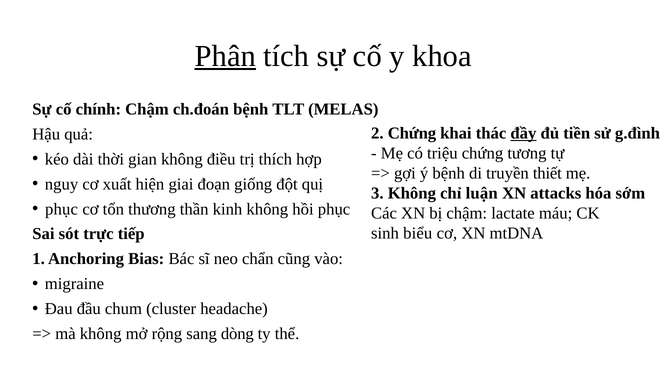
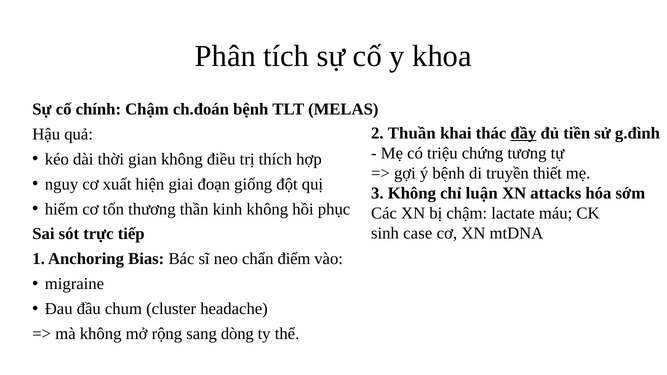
Phân underline: present -> none
2 Chứng: Chứng -> Thuần
phục at (61, 209): phục -> hiếm
biểu: biểu -> case
cũng: cũng -> điểm
